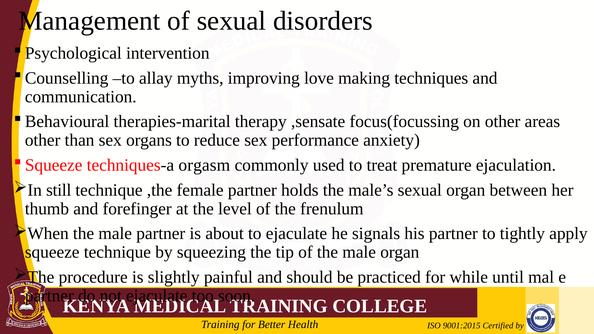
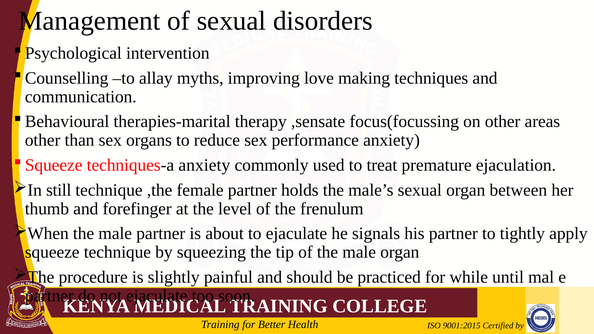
techniques-a orgasm: orgasm -> anxiety
